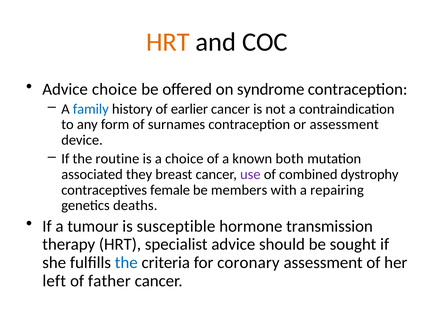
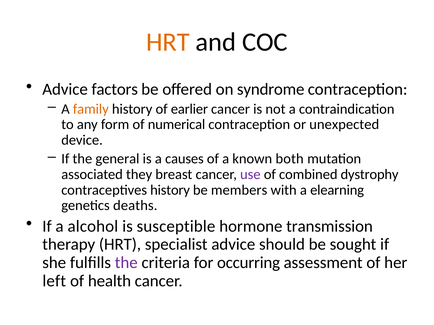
Advice choice: choice -> factors
family colour: blue -> orange
surnames: surnames -> numerical
or assessment: assessment -> unexpected
routine: routine -> general
a choice: choice -> causes
contraceptives female: female -> history
repairing: repairing -> elearning
tumour: tumour -> alcohol
the at (126, 263) colour: blue -> purple
coronary: coronary -> occurring
father: father -> health
